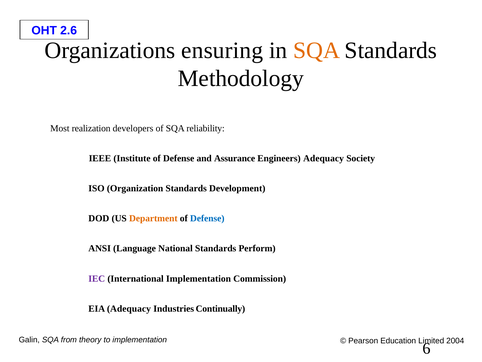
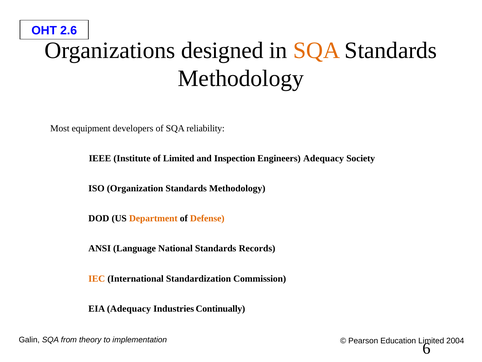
ensuring: ensuring -> designed
realization: realization -> equipment
Institute of Defense: Defense -> Limited
Assurance: Assurance -> Inspection
Development at (237, 188): Development -> Methodology
Defense at (207, 218) colour: blue -> orange
Perform: Perform -> Records
IEC colour: purple -> orange
International Implementation: Implementation -> Standardization
